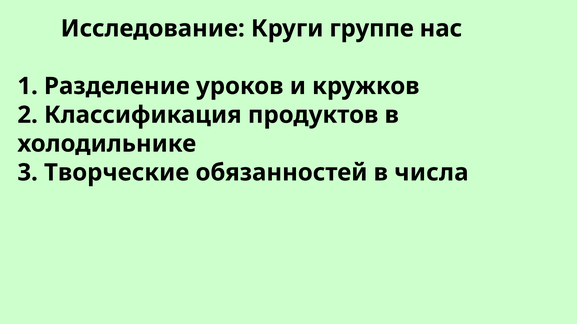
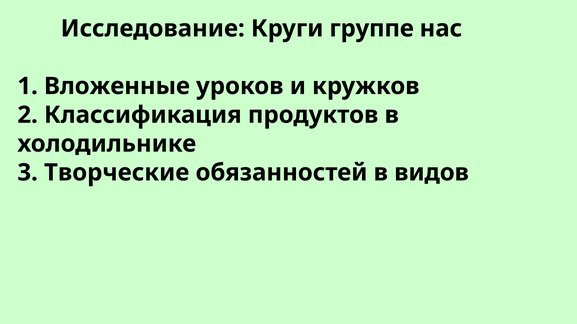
Разделение: Разделение -> Вложенные
числа: числа -> видов
